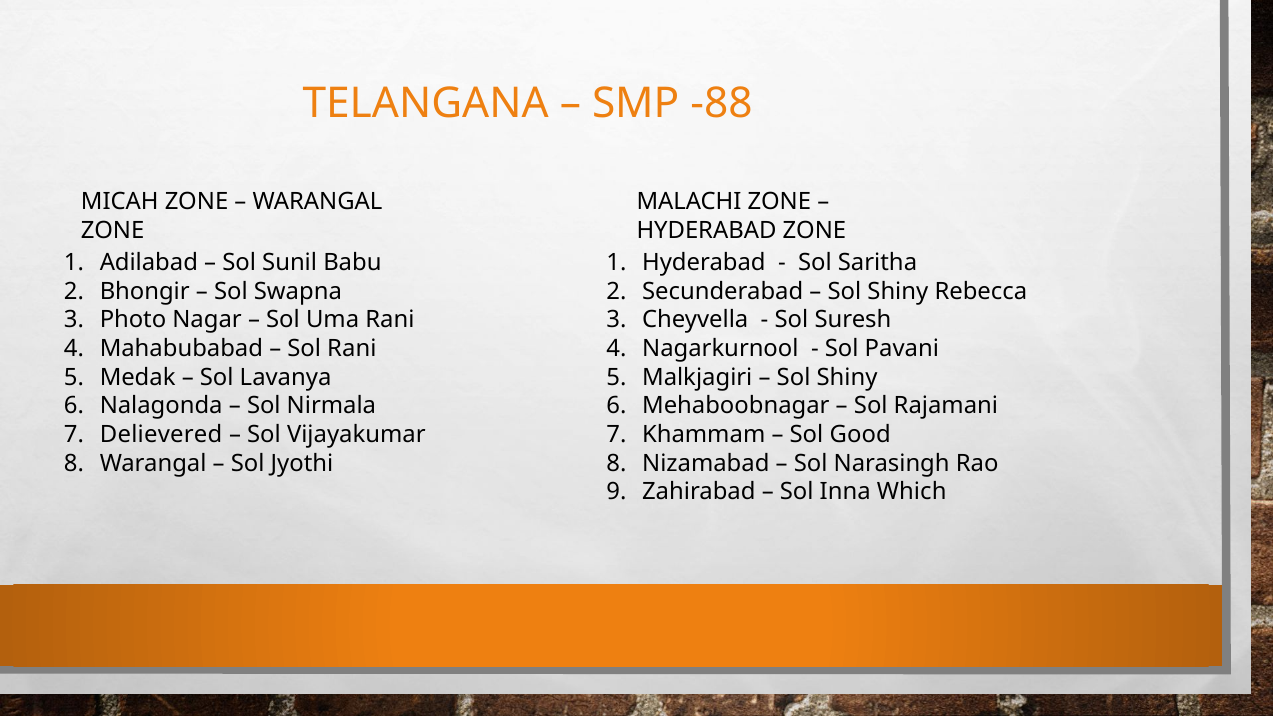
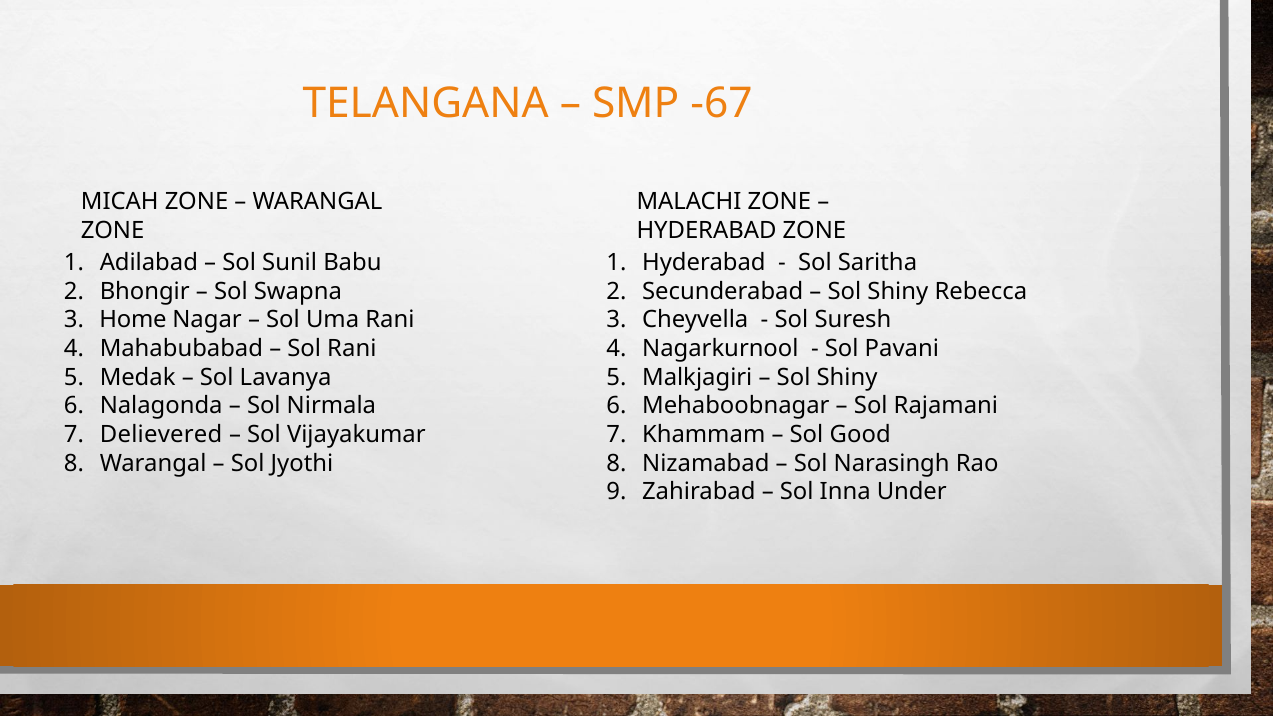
-88: -88 -> -67
Photo: Photo -> Home
Which: Which -> Under
